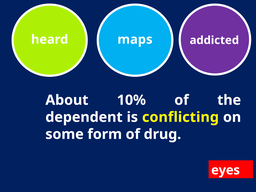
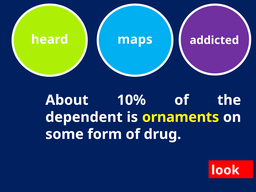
conflicting: conflicting -> ornaments
eyes: eyes -> look
